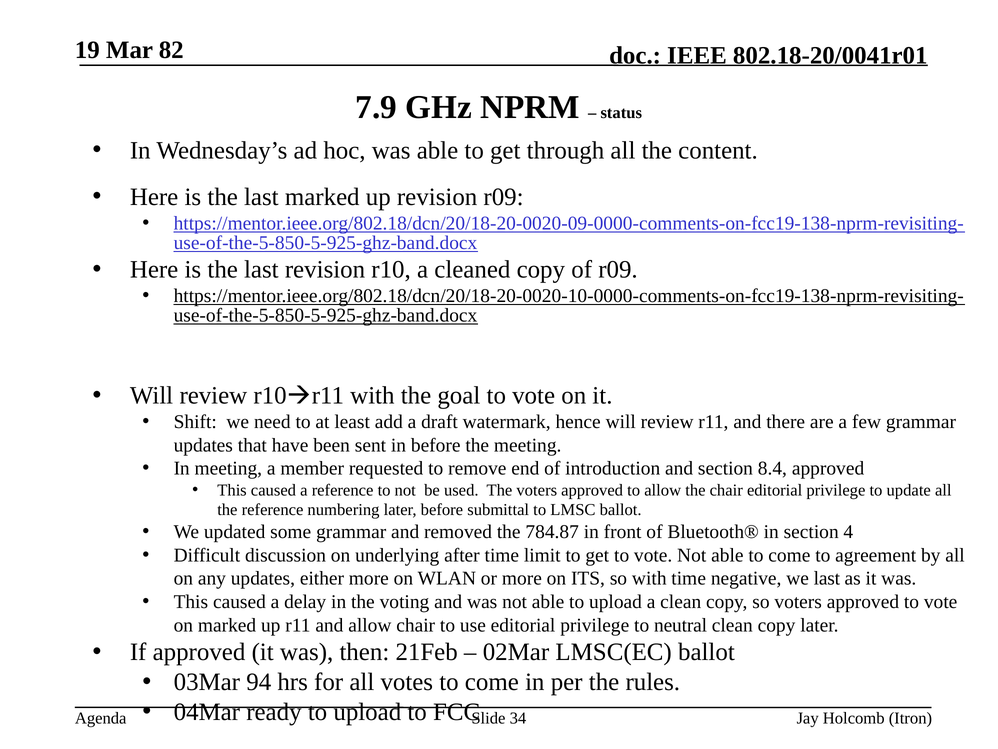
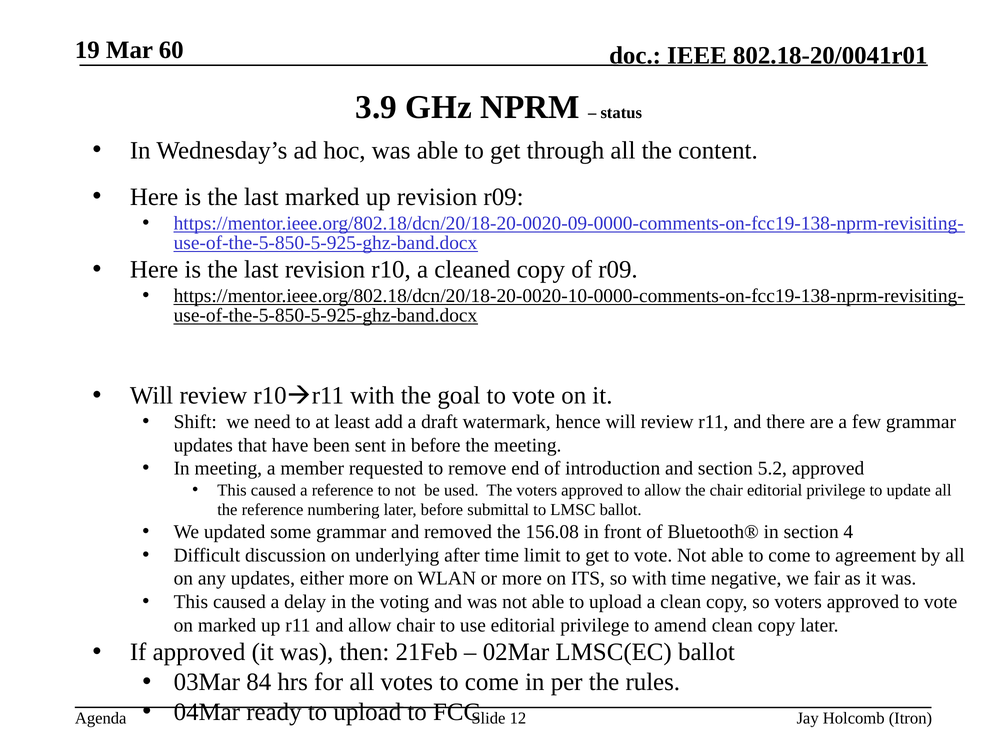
82: 82 -> 60
7.9: 7.9 -> 3.9
8.4: 8.4 -> 5.2
784.87: 784.87 -> 156.08
we last: last -> fair
neutral: neutral -> amend
94: 94 -> 84
34: 34 -> 12
